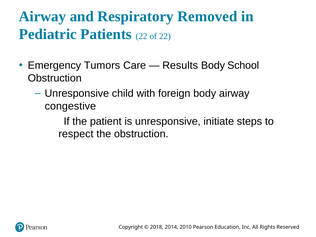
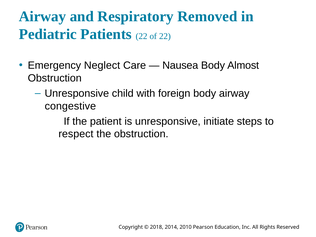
Tumors: Tumors -> Neglect
Results: Results -> Nausea
School: School -> Almost
